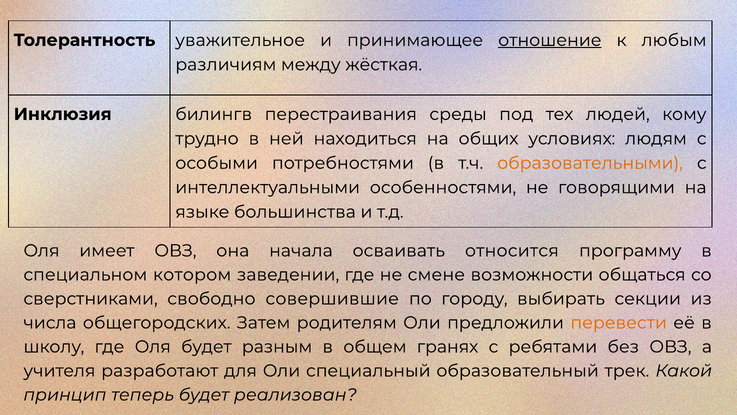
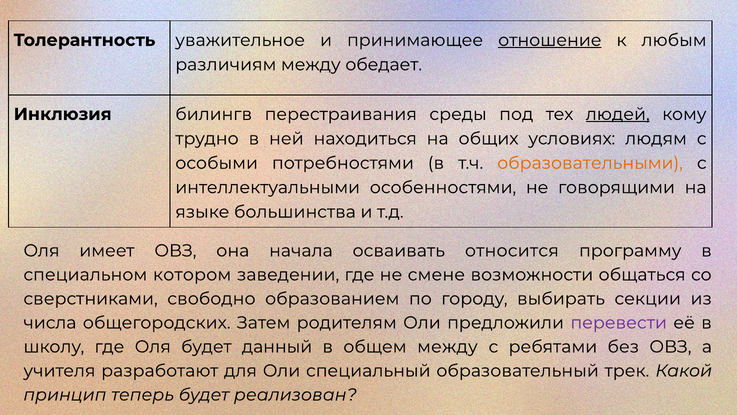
жёсткая: жёсткая -> обедает
людей underline: none -> present
совершившие: совершившие -> образованием
перевести colour: orange -> purple
разным: разным -> данный
общем гранях: гранях -> между
